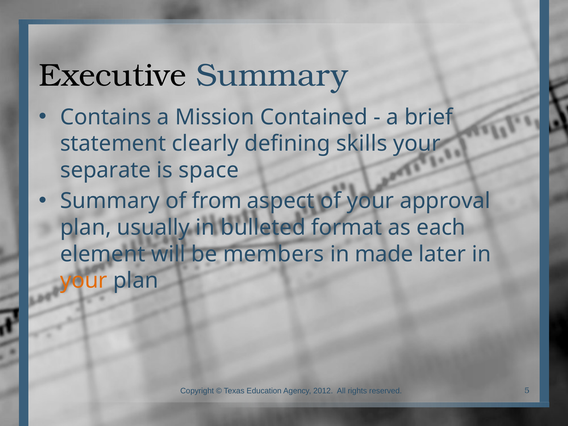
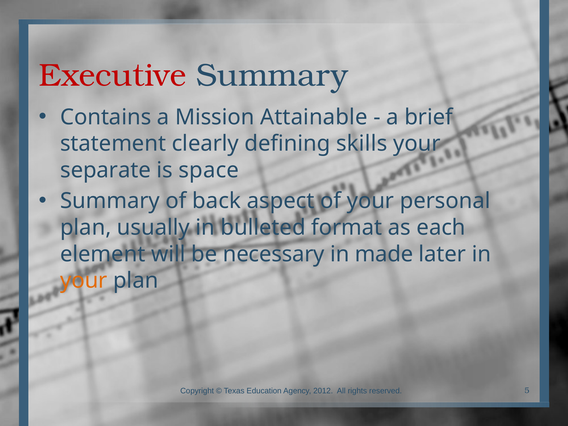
Executive colour: black -> red
Contained: Contained -> Attainable
from: from -> back
approval: approval -> personal
members: members -> necessary
